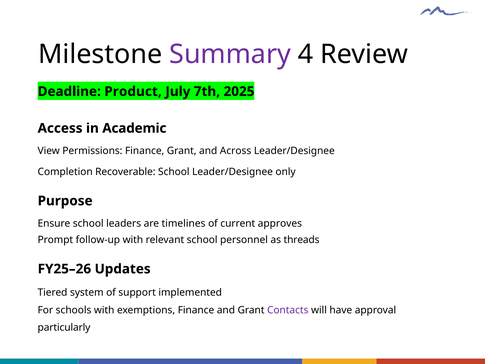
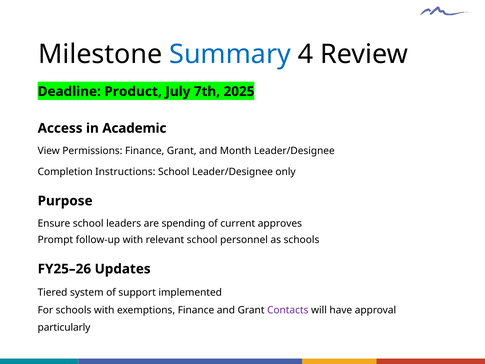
Summary colour: purple -> blue
Across: Across -> Month
Recoverable: Recoverable -> Instructions
timelines: timelines -> spending
as threads: threads -> schools
